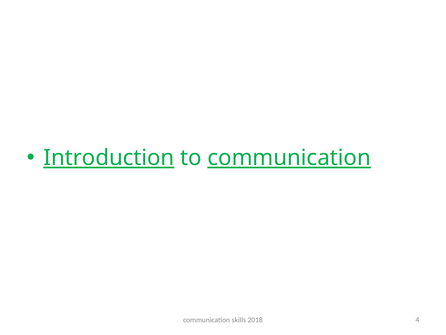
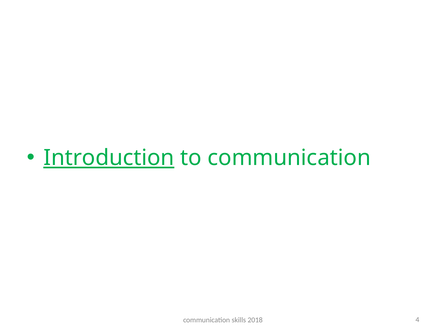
communication at (289, 158) underline: present -> none
